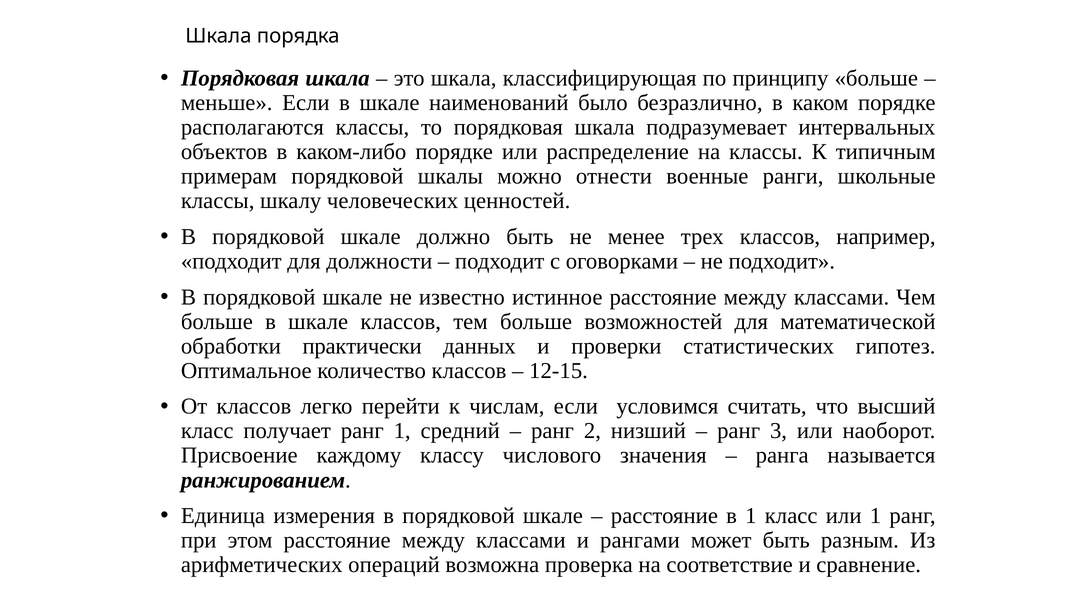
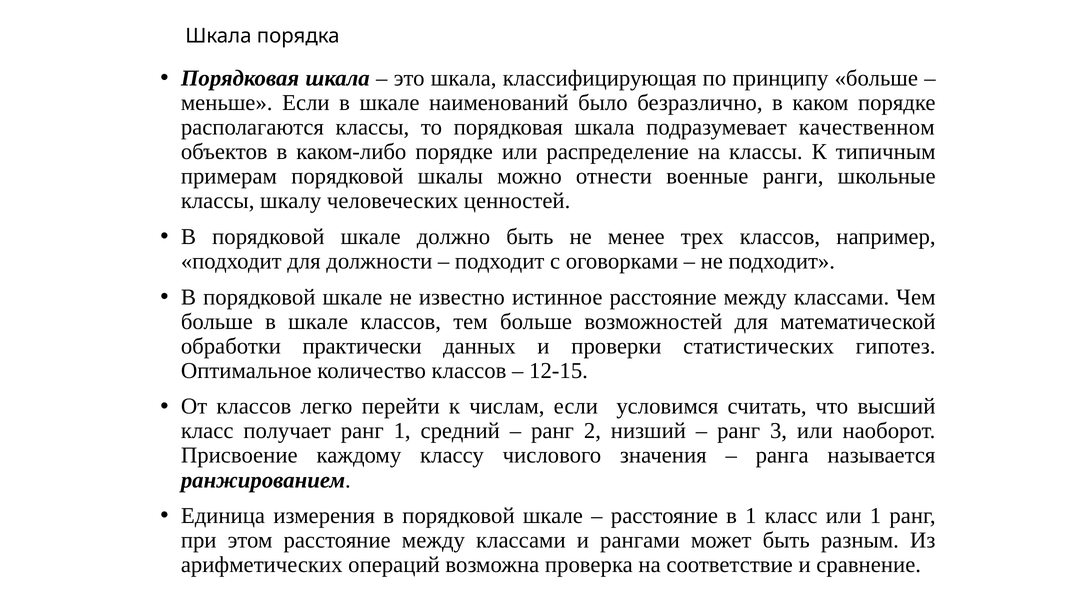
интервальных: интервальных -> качественном
